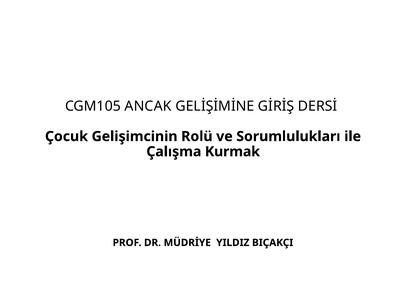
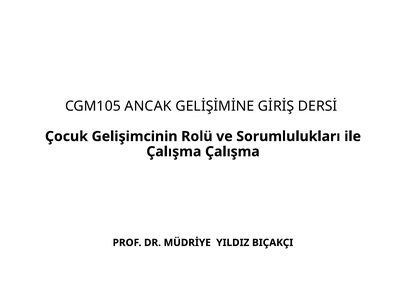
Çalışma Kurmak: Kurmak -> Çalışma
